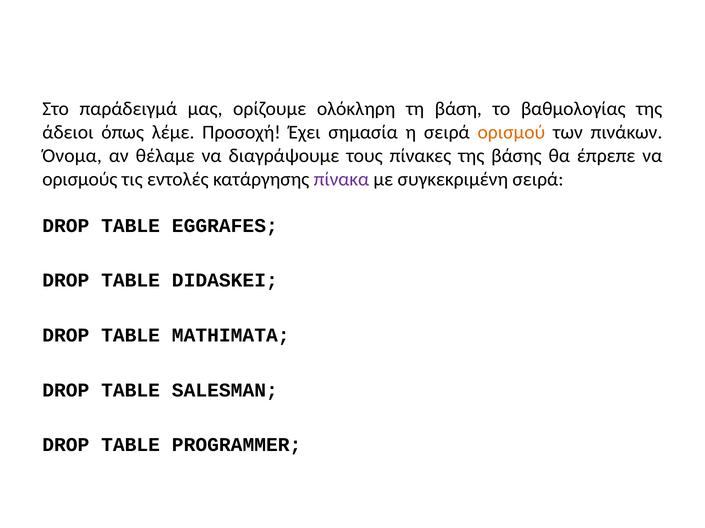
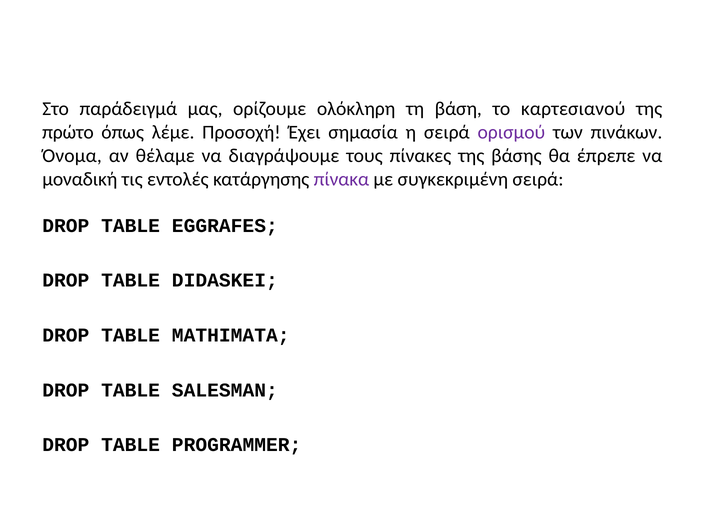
βαθμολογίας: βαθμολογίας -> καρτεσιανού
άδειοι: άδειοι -> πρώτο
ορισμού colour: orange -> purple
ορισμούς: ορισμούς -> μοναδική
